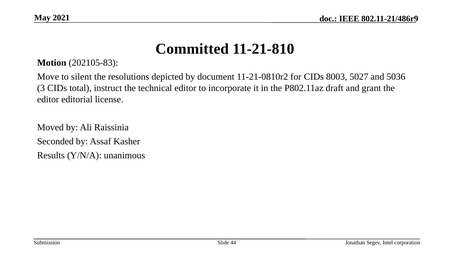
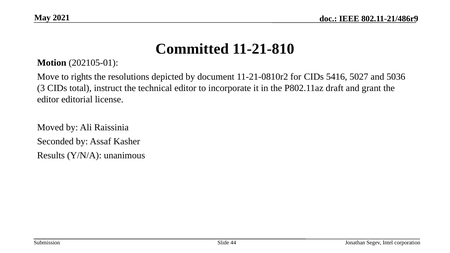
202105-83: 202105-83 -> 202105-01
silent: silent -> rights
8003: 8003 -> 5416
